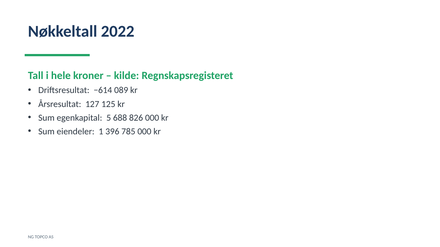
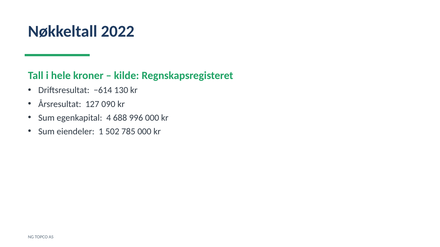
089: 089 -> 130
125: 125 -> 090
5: 5 -> 4
826: 826 -> 996
396: 396 -> 502
